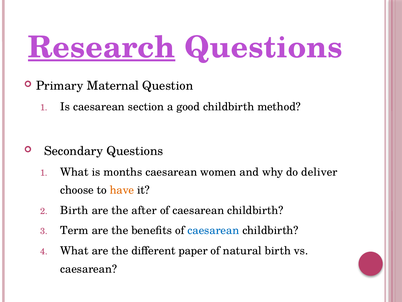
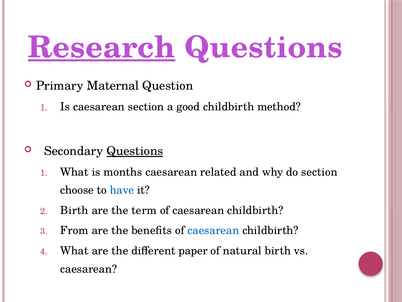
Questions at (135, 151) underline: none -> present
women: women -> related
do deliver: deliver -> section
have colour: orange -> blue
after: after -> term
Term: Term -> From
